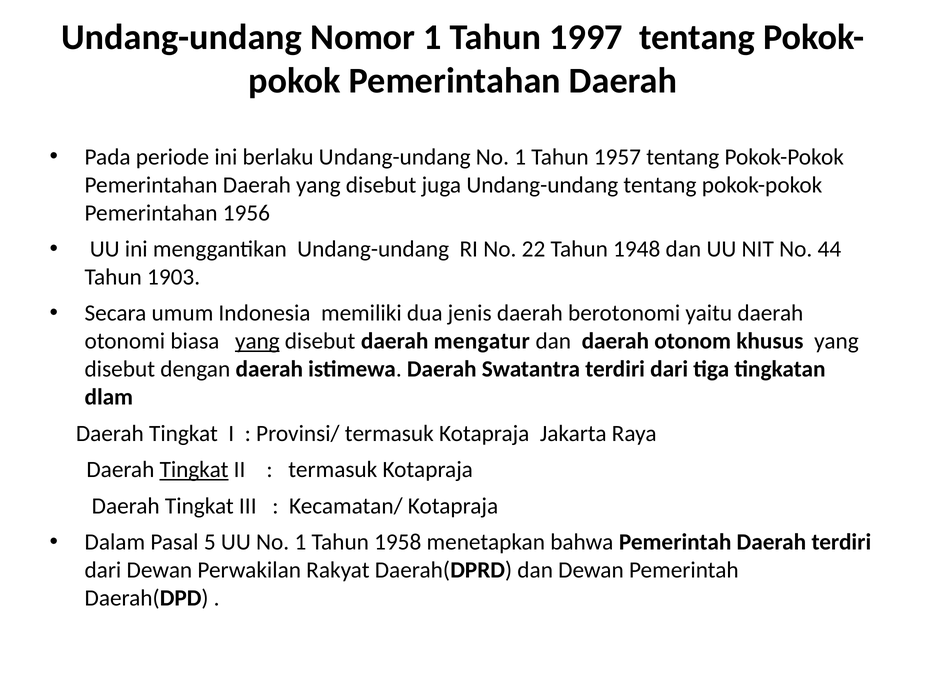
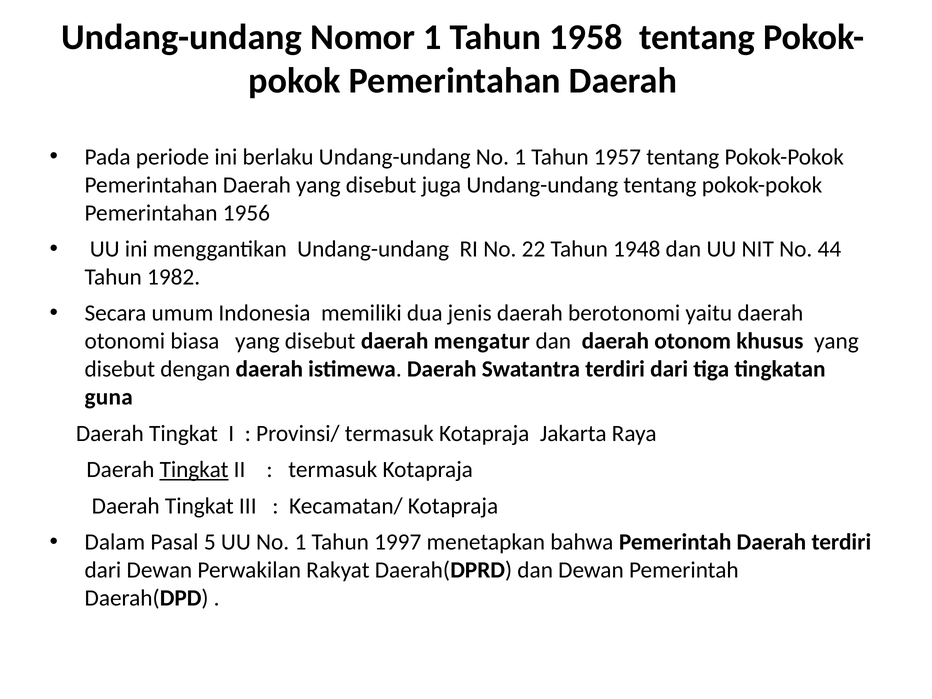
1997: 1997 -> 1958
1903: 1903 -> 1982
yang at (257, 341) underline: present -> none
dlam: dlam -> guna
1958: 1958 -> 1997
